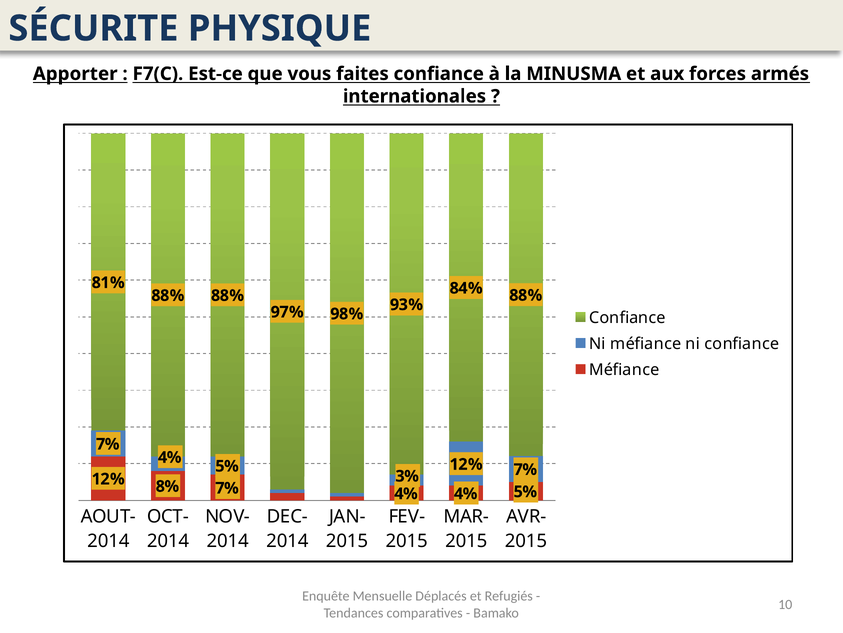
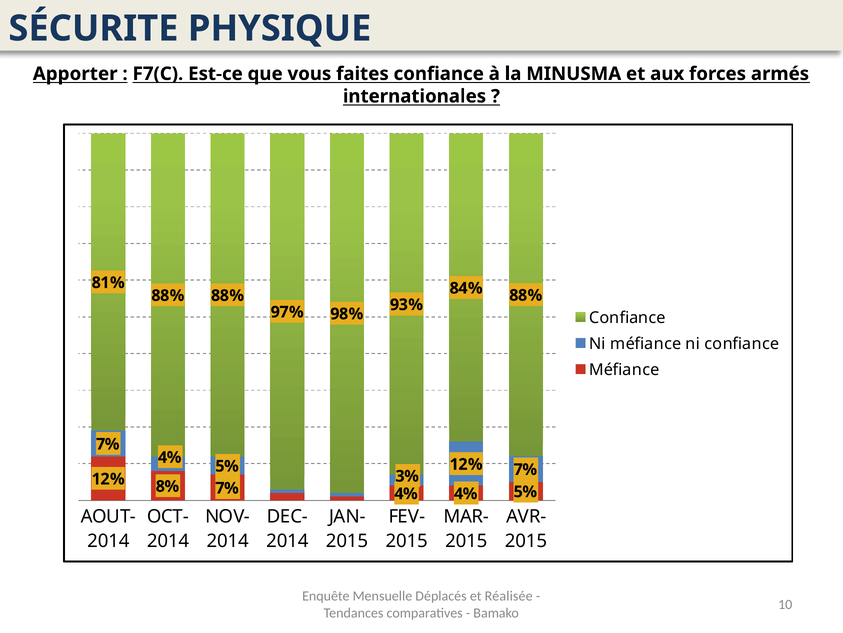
Refugiés: Refugiés -> Réalisée
